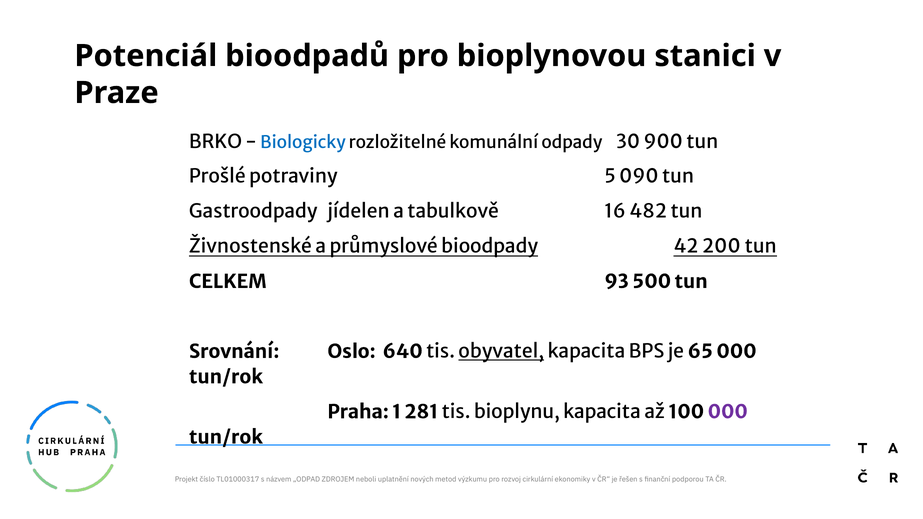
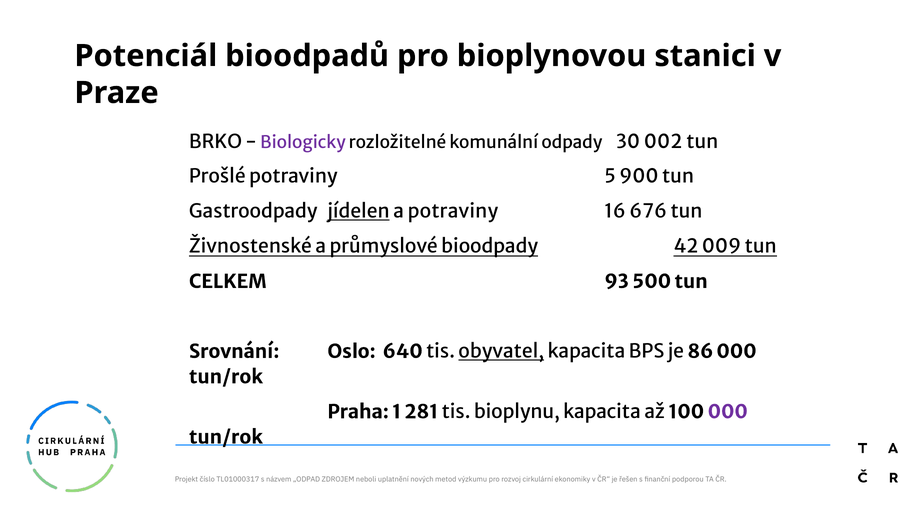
Biologicky colour: blue -> purple
900: 900 -> 002
090: 090 -> 900
jídelen underline: none -> present
a tabulkově: tabulkově -> potraviny
482: 482 -> 676
200: 200 -> 009
65: 65 -> 86
